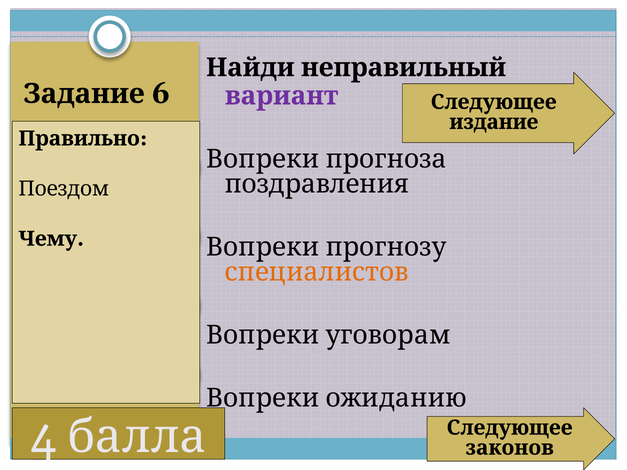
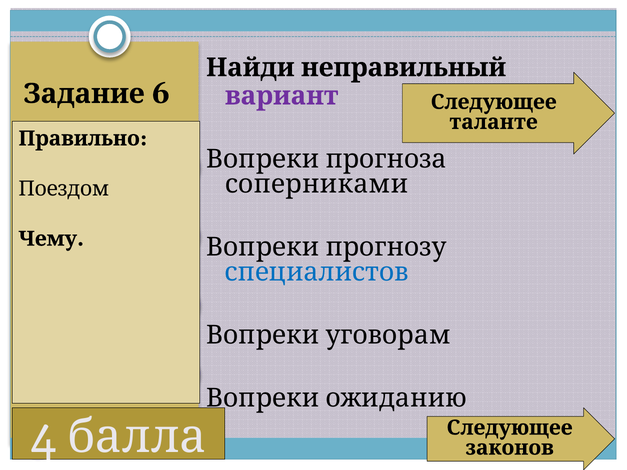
издание: издание -> таланте
поздравления: поздравления -> соперниками
специалистов colour: orange -> blue
